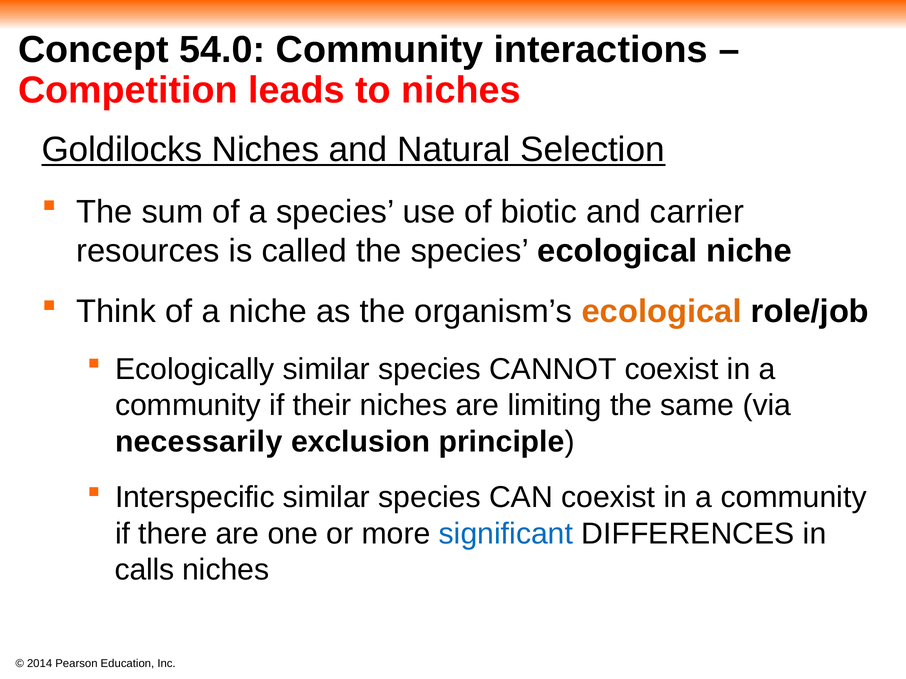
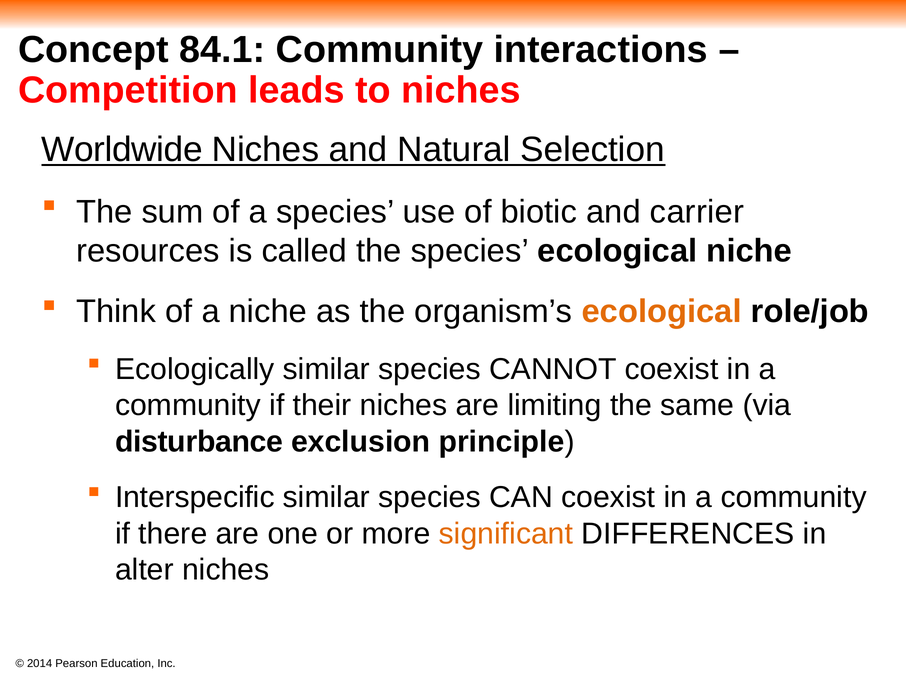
54.0: 54.0 -> 84.1
Goldilocks: Goldilocks -> Worldwide
necessarily: necessarily -> disturbance
significant colour: blue -> orange
calls: calls -> alter
